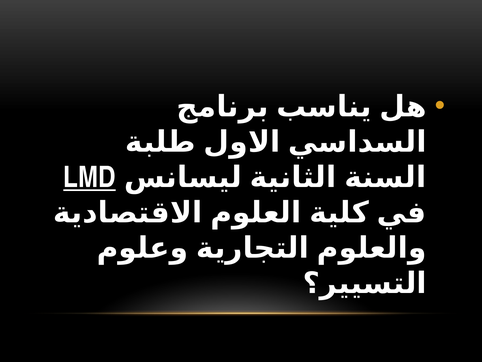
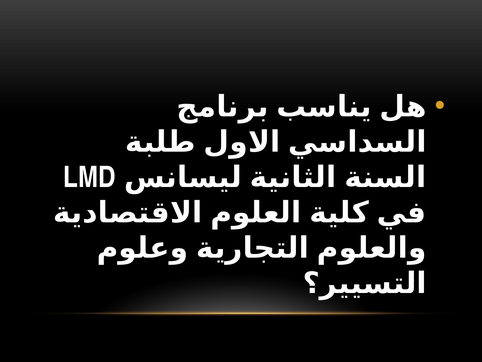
LMD underline: present -> none
